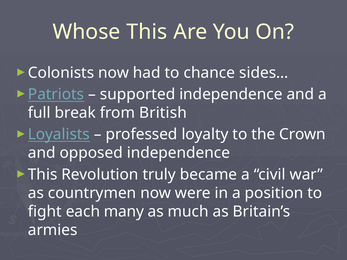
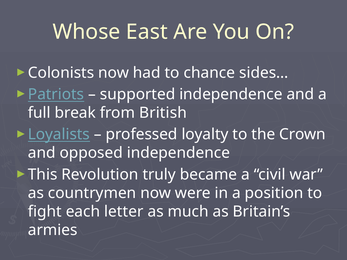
Whose This: This -> East
many: many -> letter
